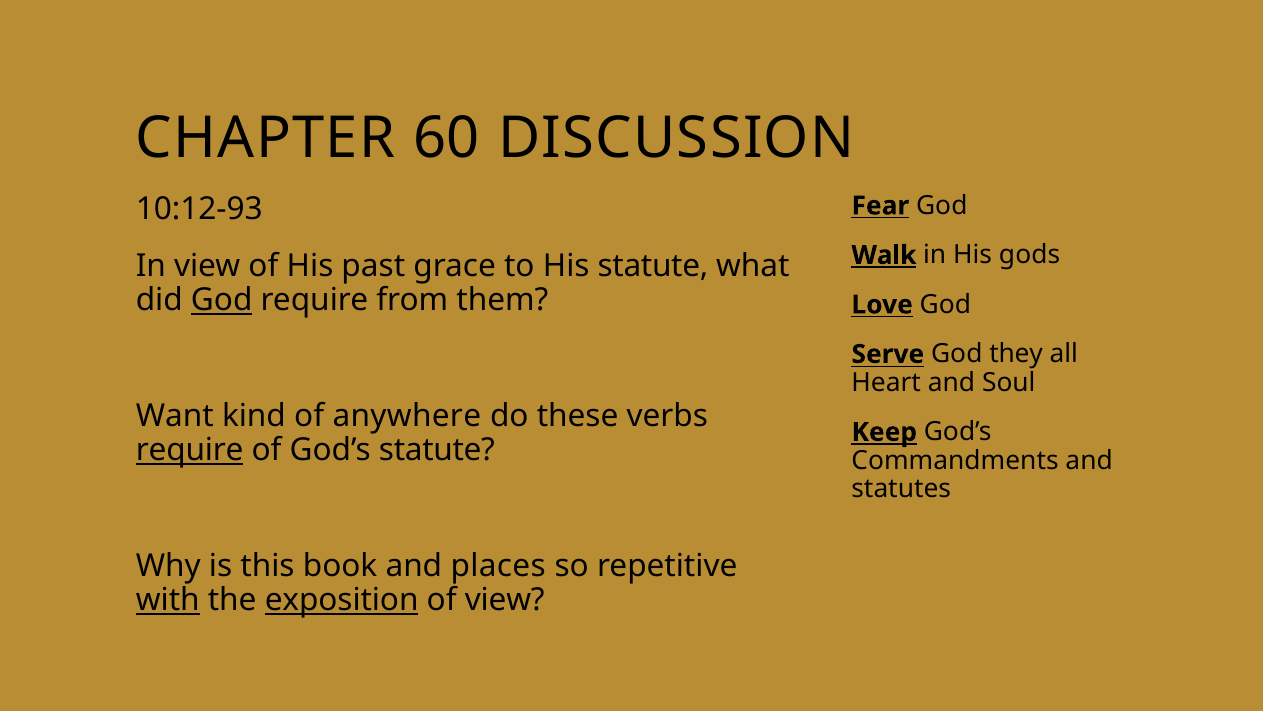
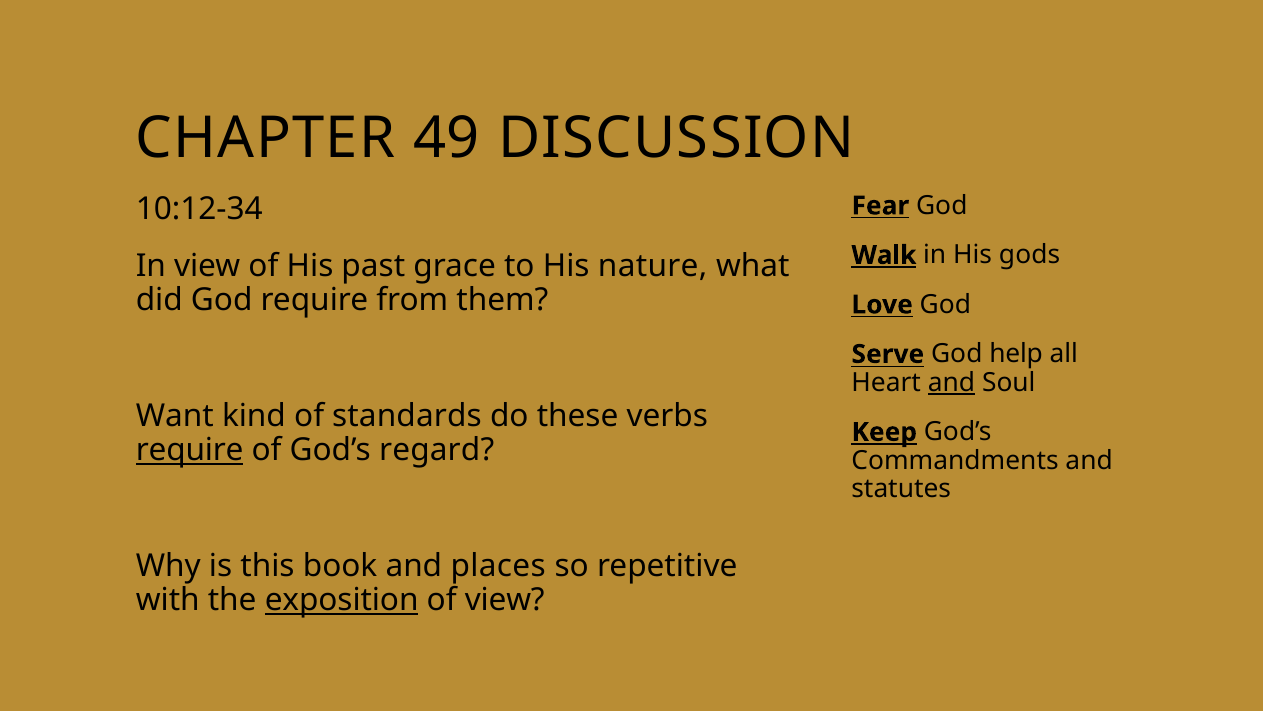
60: 60 -> 49
10:12-93: 10:12-93 -> 10:12-34
His statute: statute -> nature
God at (222, 300) underline: present -> none
they: they -> help
and at (952, 382) underline: none -> present
anywhere: anywhere -> standards
God’s statute: statute -> regard
with underline: present -> none
